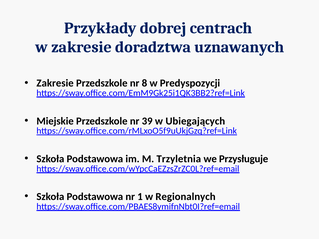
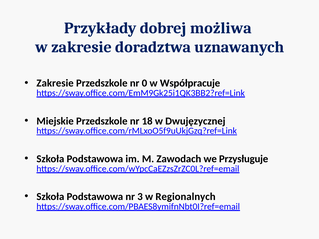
centrach: centrach -> możliwa
8: 8 -> 0
Predyspozycji: Predyspozycji -> Współpracuje
39: 39 -> 18
Ubiegających: Ubiegających -> Dwujęzycznej
Trzyletnia: Trzyletnia -> Zawodach
1: 1 -> 3
